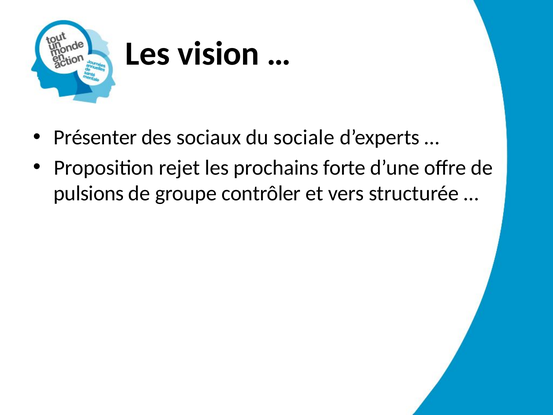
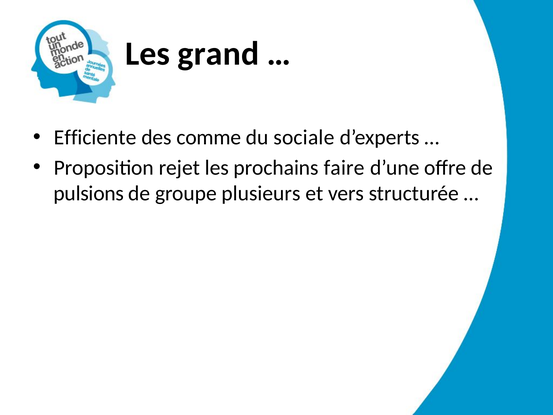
vision: vision -> grand
Présenter: Présenter -> Efficiente
sociaux: sociaux -> comme
forte: forte -> faire
contrôler: contrôler -> plusieurs
